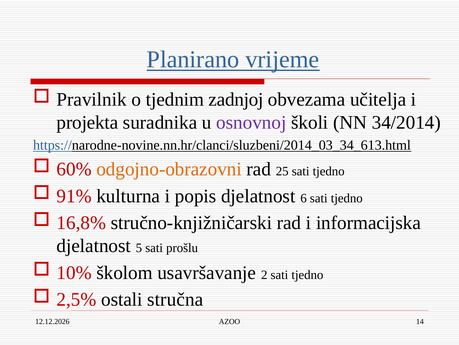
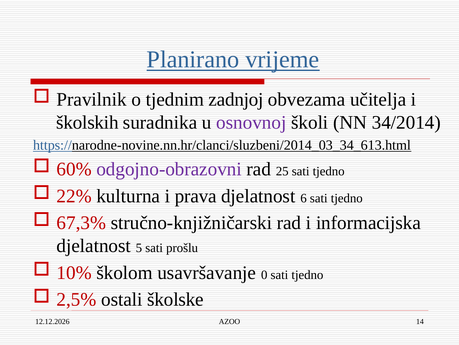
projekta: projekta -> školskih
odgojno-obrazovni colour: orange -> purple
91%: 91% -> 22%
popis: popis -> prava
16,8%: 16,8% -> 67,3%
2: 2 -> 0
stručna: stručna -> školske
